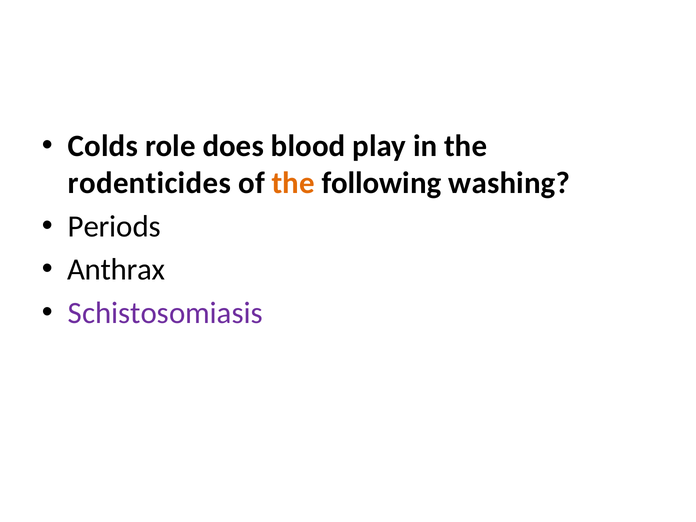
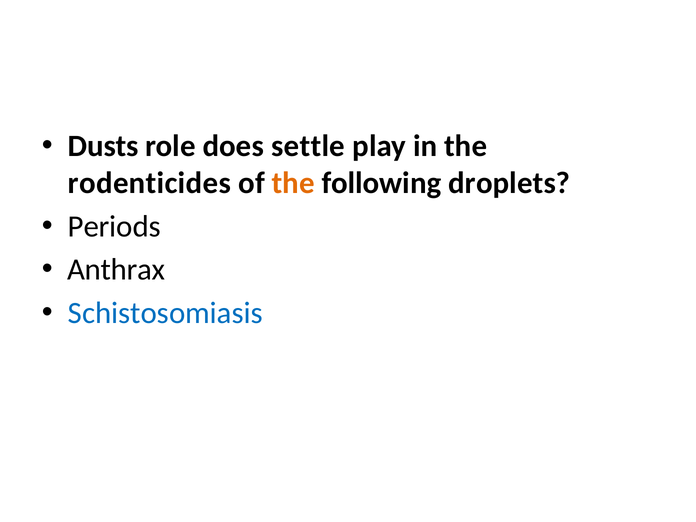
Colds: Colds -> Dusts
blood: blood -> settle
washing: washing -> droplets
Schistosomiasis colour: purple -> blue
